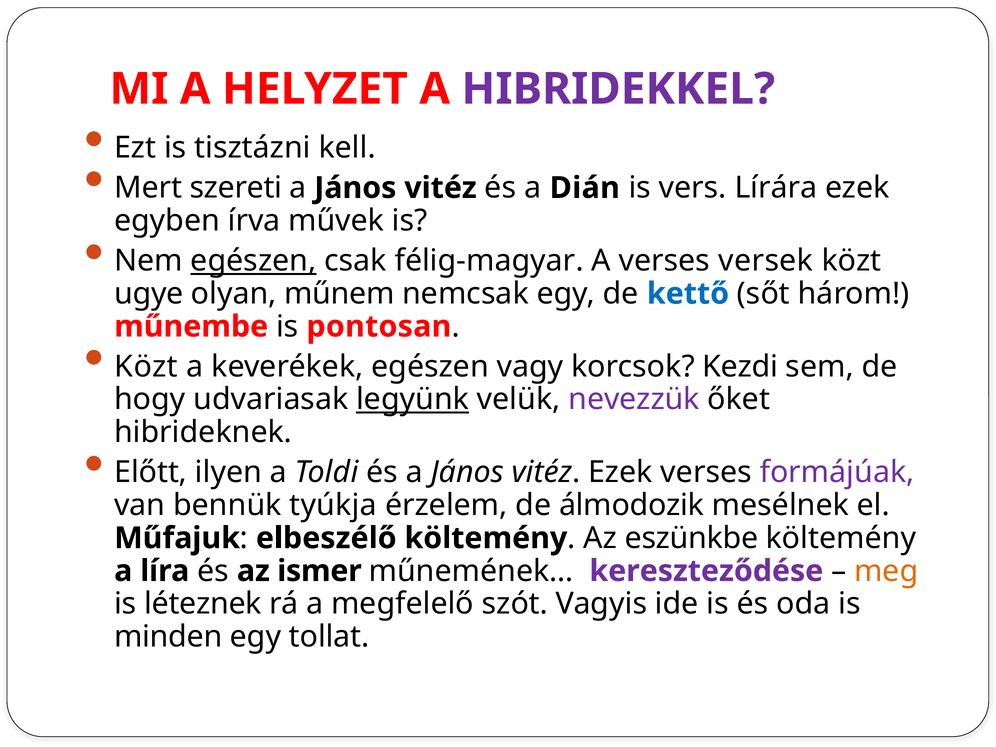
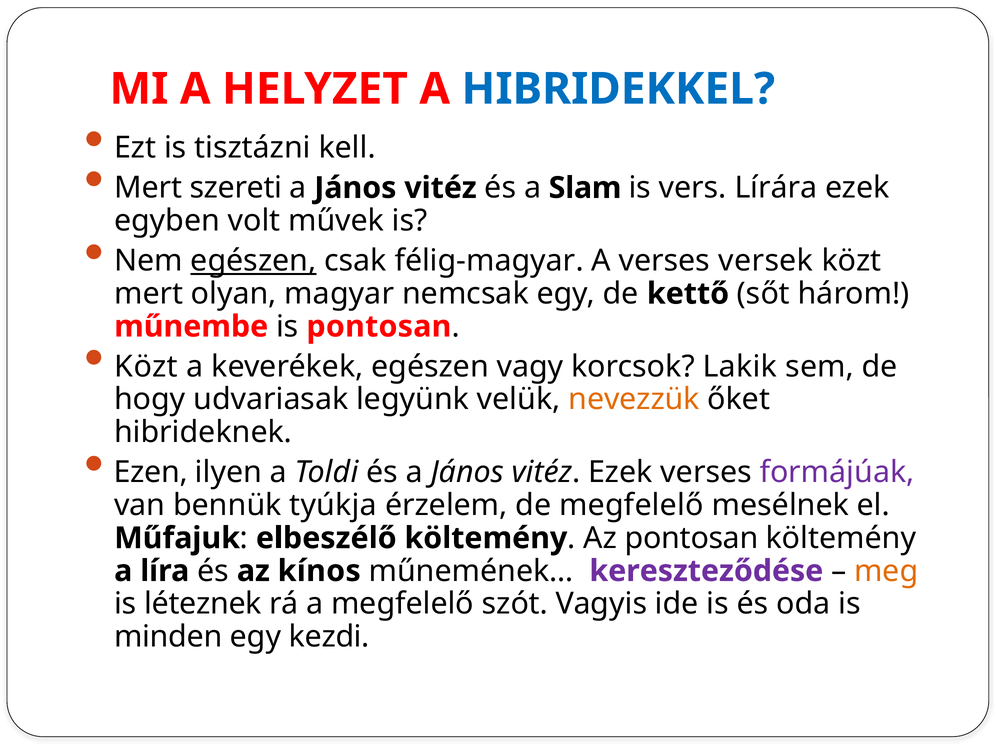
HIBRIDEKKEL colour: purple -> blue
Dián: Dián -> Slam
írva: írva -> volt
ugye at (149, 294): ugye -> mert
műnem: műnem -> magyar
kettő colour: blue -> black
Kezdi: Kezdi -> Lakik
legyünk underline: present -> none
nevezzük colour: purple -> orange
Előtt: Előtt -> Ezen
de álmodozik: álmodozik -> megfelelő
Az eszünkbe: eszünkbe -> pontosan
ismer: ismer -> kínos
tollat: tollat -> kezdi
